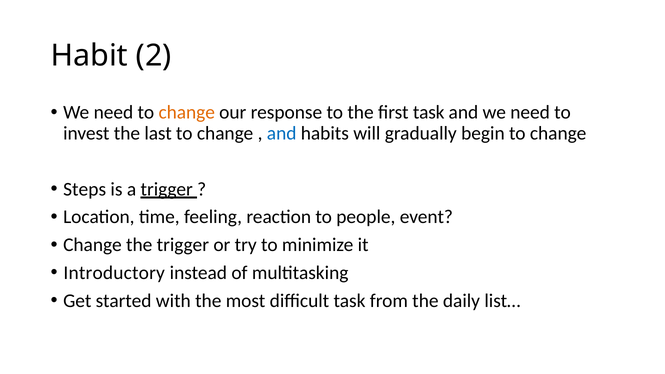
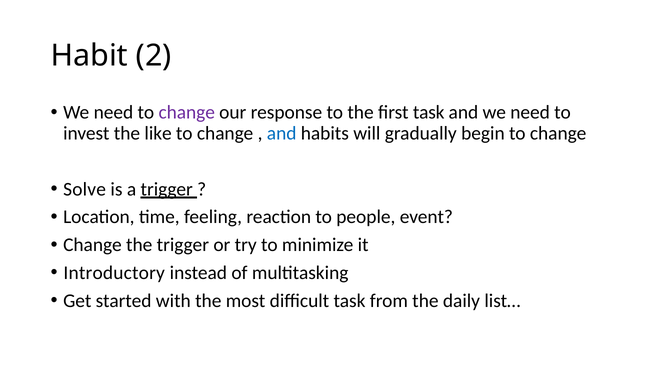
change at (187, 112) colour: orange -> purple
last: last -> like
Steps: Steps -> Solve
